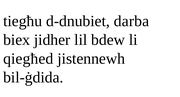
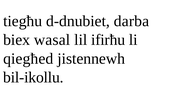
jidher: jidher -> wasal
bdew: bdew -> ifirħu
bil-ġdida: bil-ġdida -> bil-ikollu
